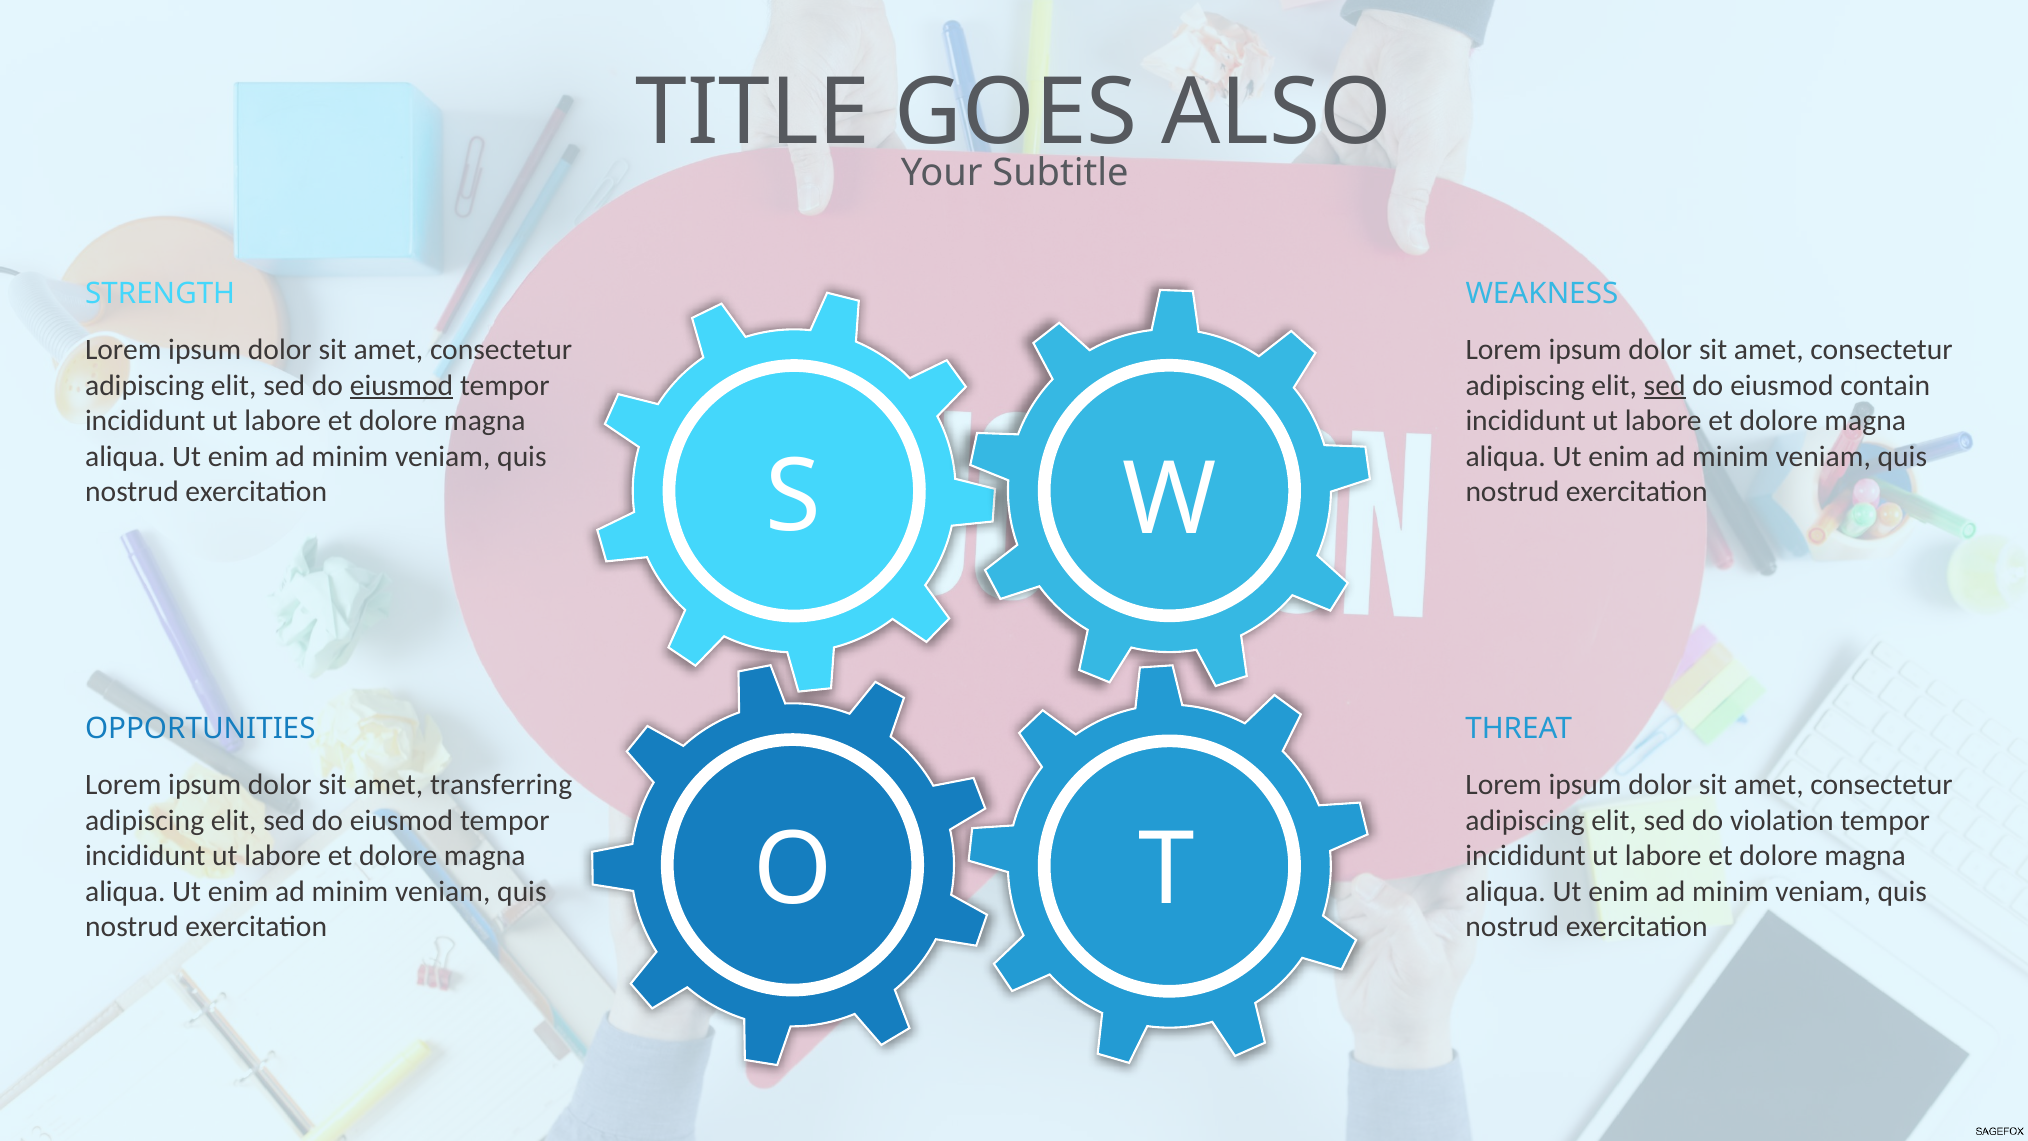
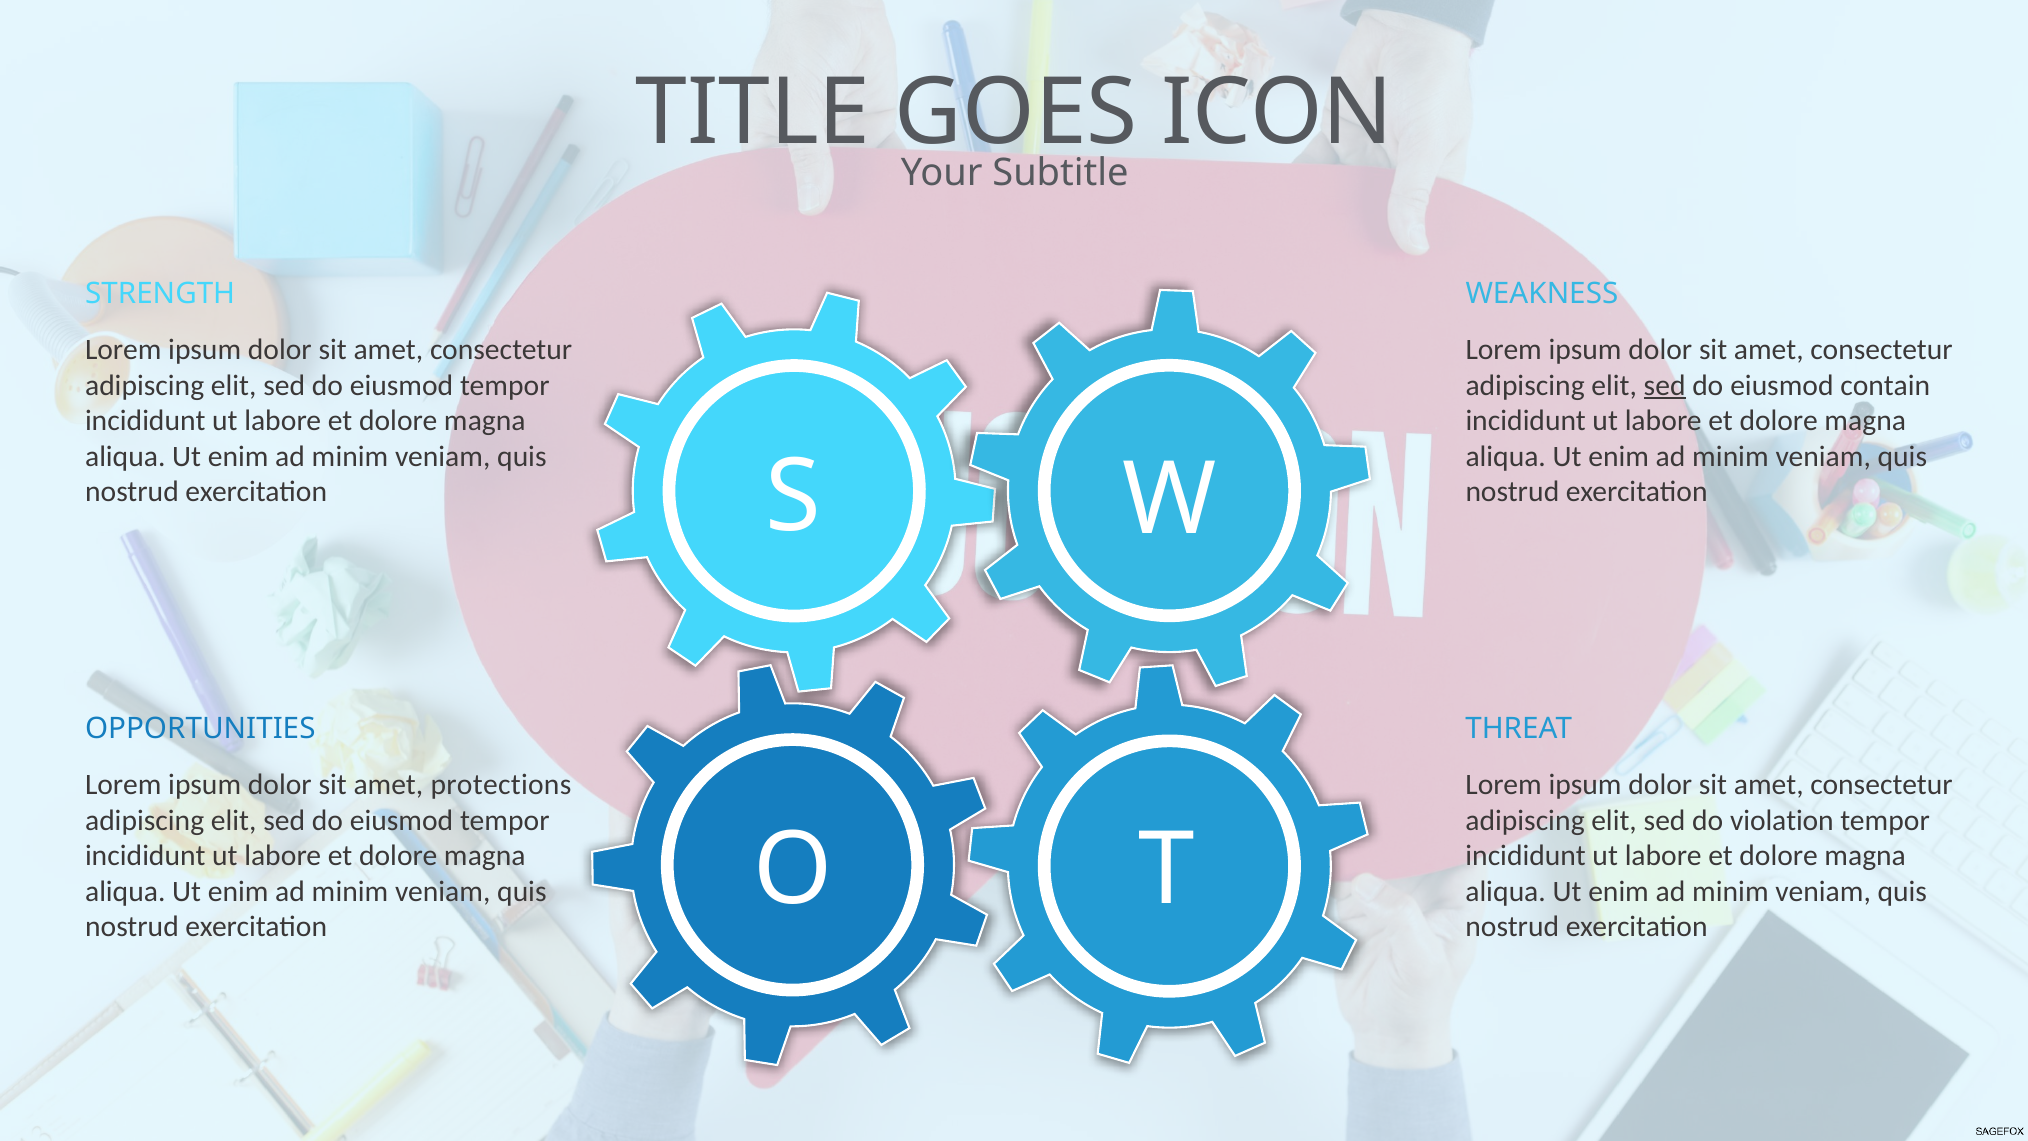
ALSO: ALSO -> ICON
eiusmod at (402, 385) underline: present -> none
transferring: transferring -> protections
